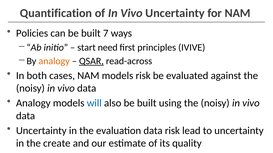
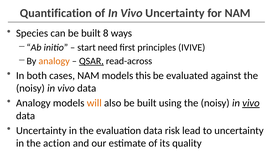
Policies: Policies -> Species
7: 7 -> 8
models risk: risk -> this
will colour: blue -> orange
vivo at (251, 103) underline: none -> present
create: create -> action
